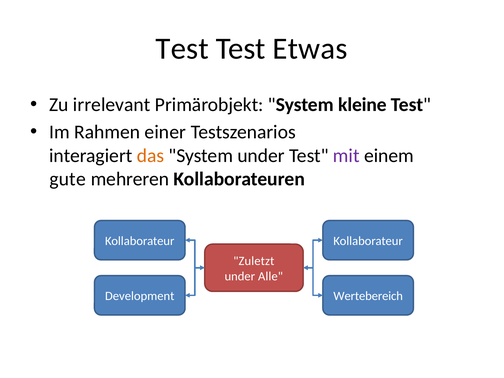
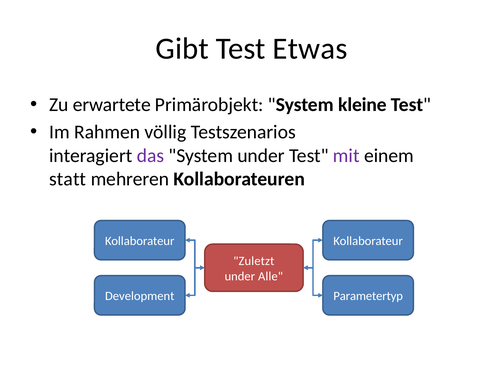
Test at (182, 49): Test -> Gibt
irrelevant: irrelevant -> erwartete
einer: einer -> völlig
das colour: orange -> purple
gute: gute -> statt
Wertebereich: Wertebereich -> Parametertyp
